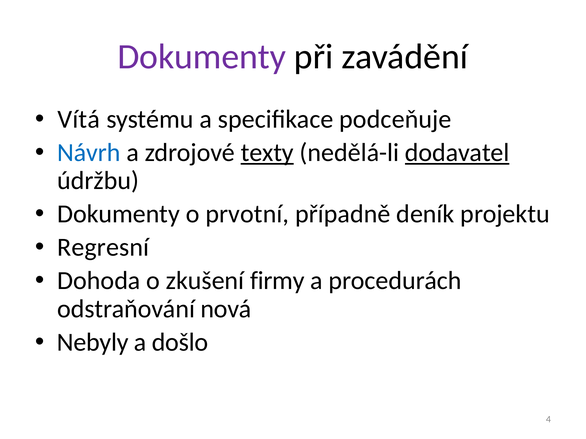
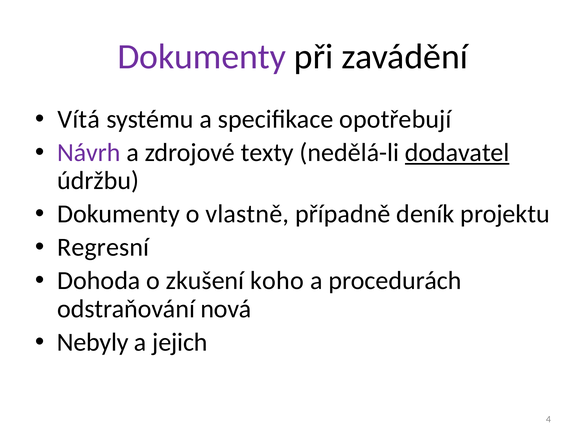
podceňuje: podceňuje -> opotřebují
Návrh colour: blue -> purple
texty underline: present -> none
prvotní: prvotní -> vlastně
firmy: firmy -> koho
došlo: došlo -> jejich
